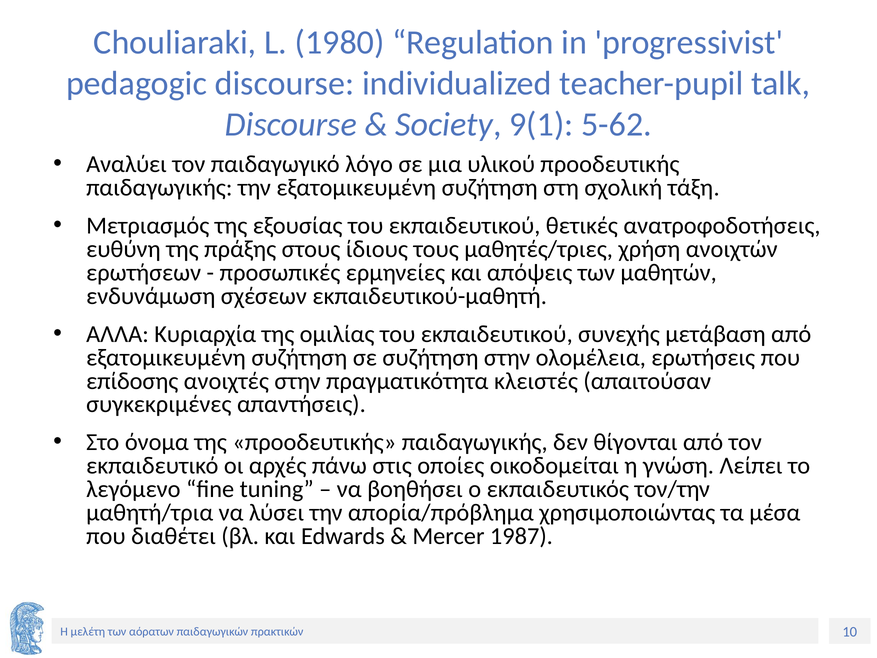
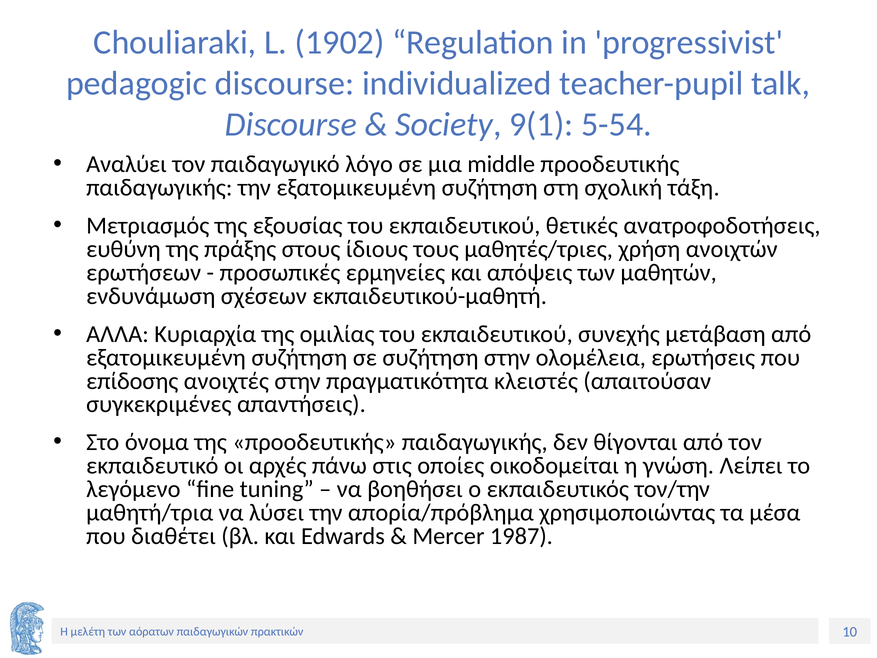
1980: 1980 -> 1902
5-62: 5-62 -> 5-54
υλικού: υλικού -> middle
